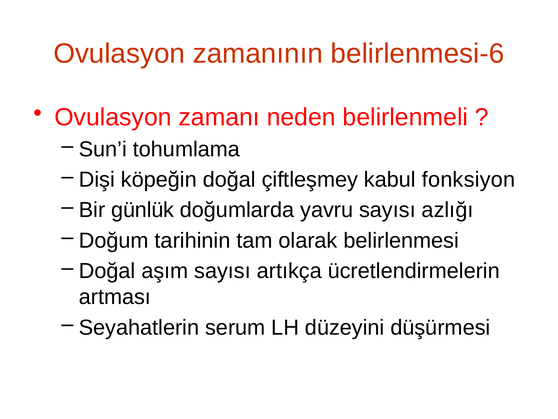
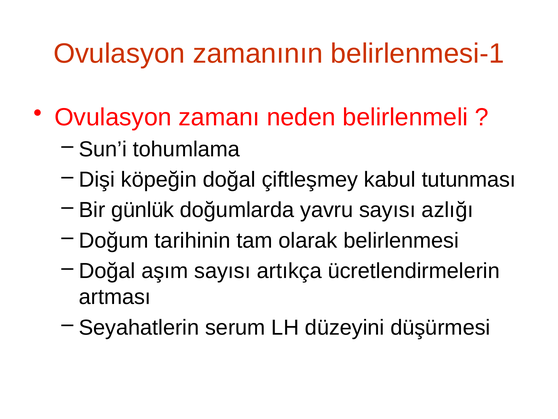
belirlenmesi-6: belirlenmesi-6 -> belirlenmesi-1
fonksiyon: fonksiyon -> tutunması
